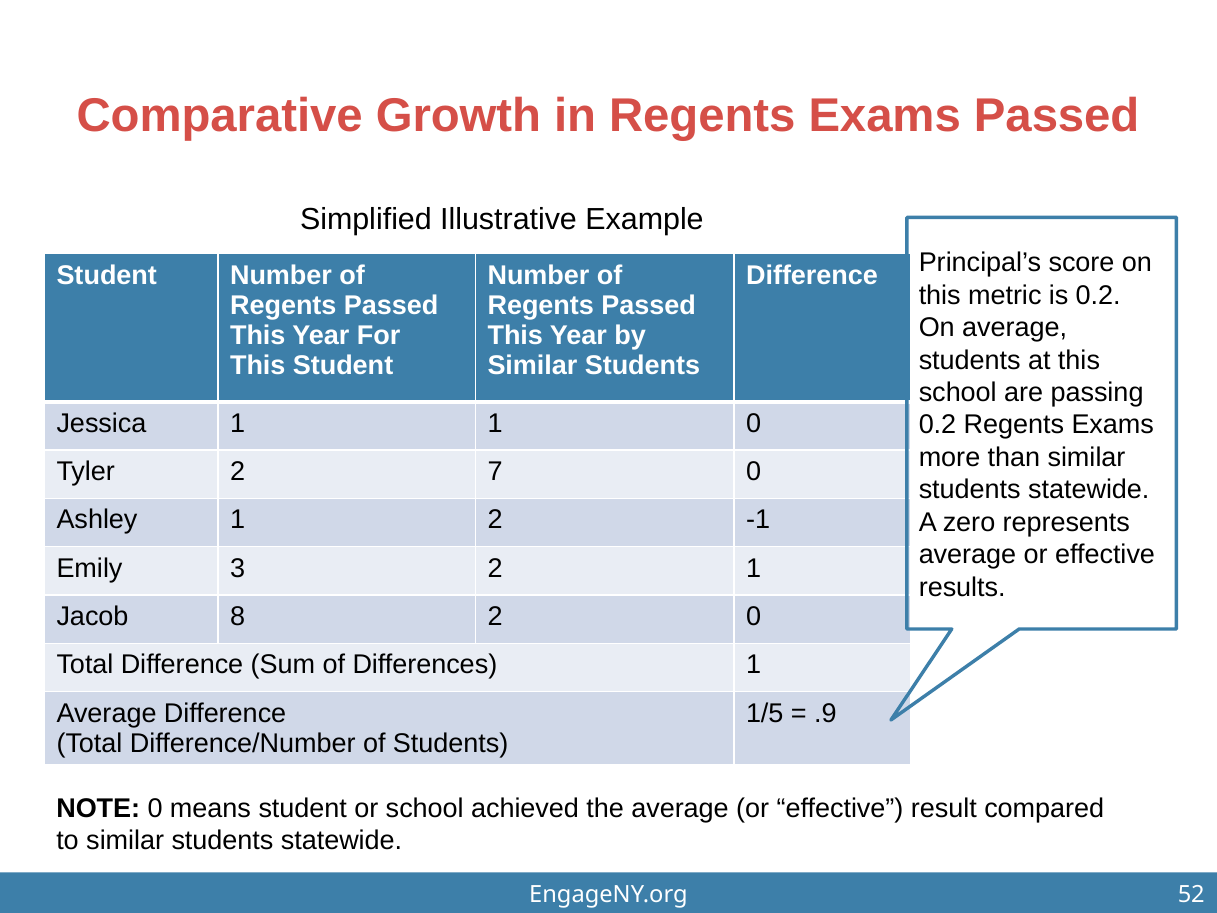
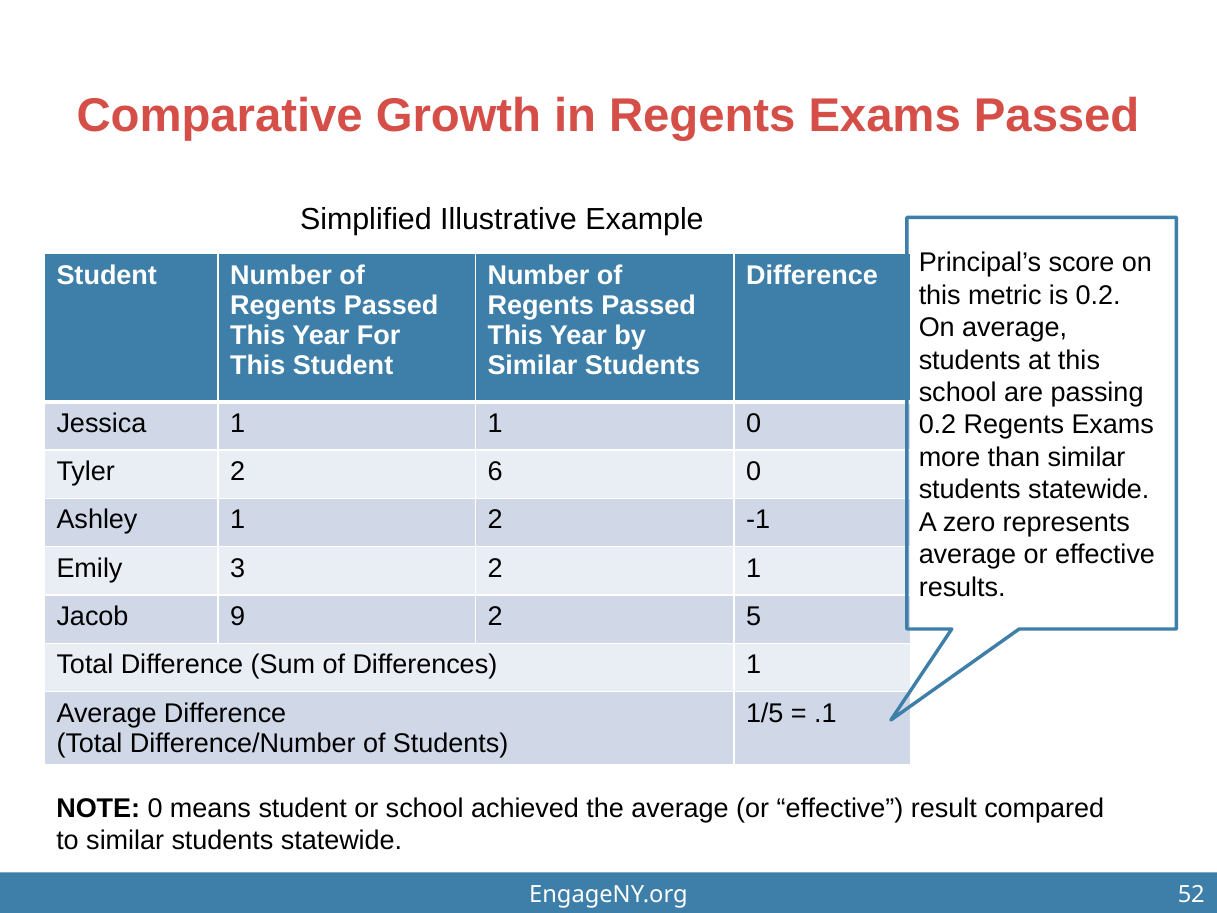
7: 7 -> 6
8: 8 -> 9
2 0: 0 -> 5
.9: .9 -> .1
